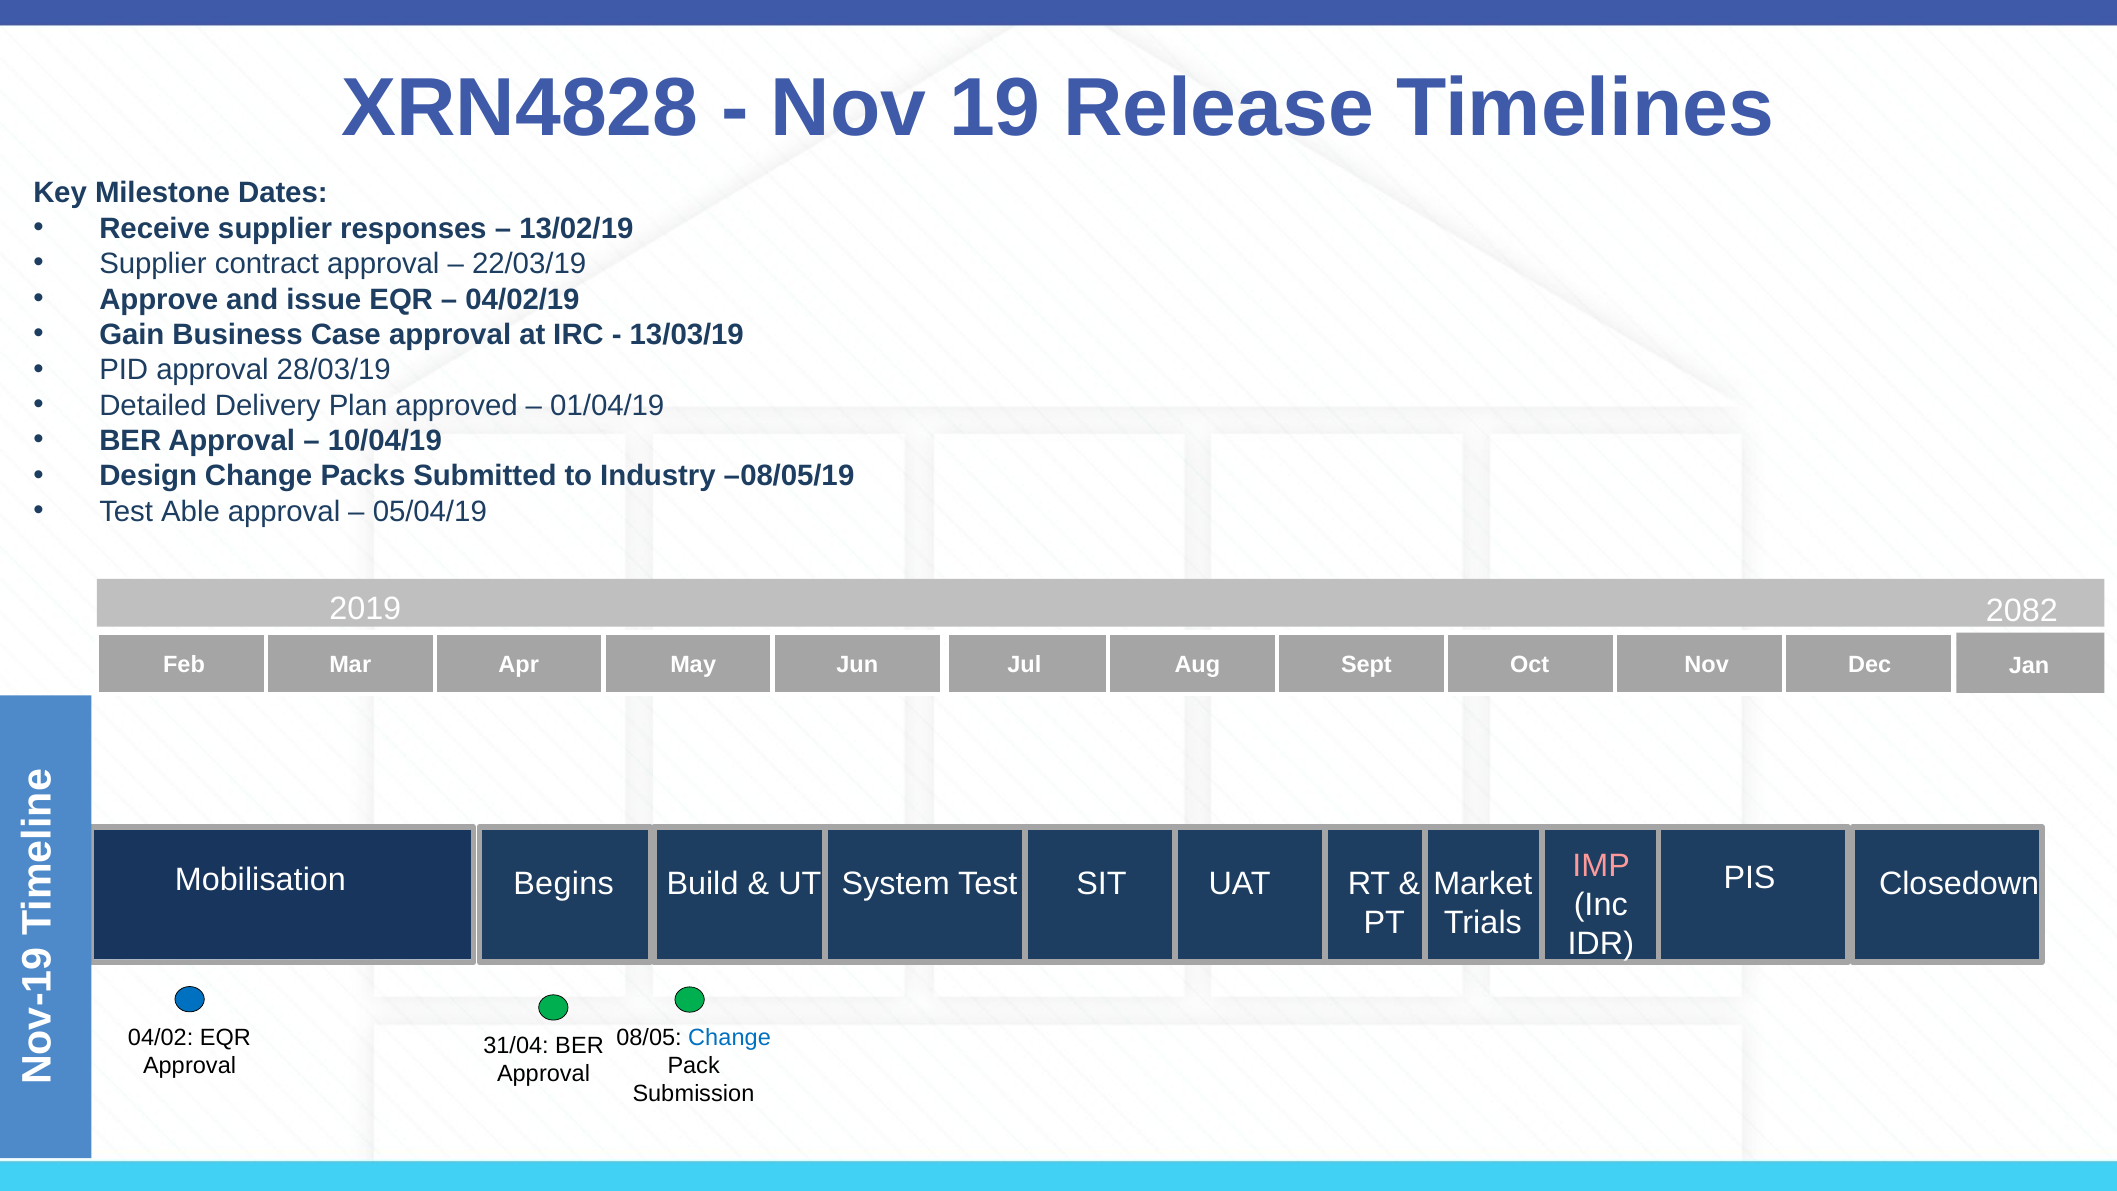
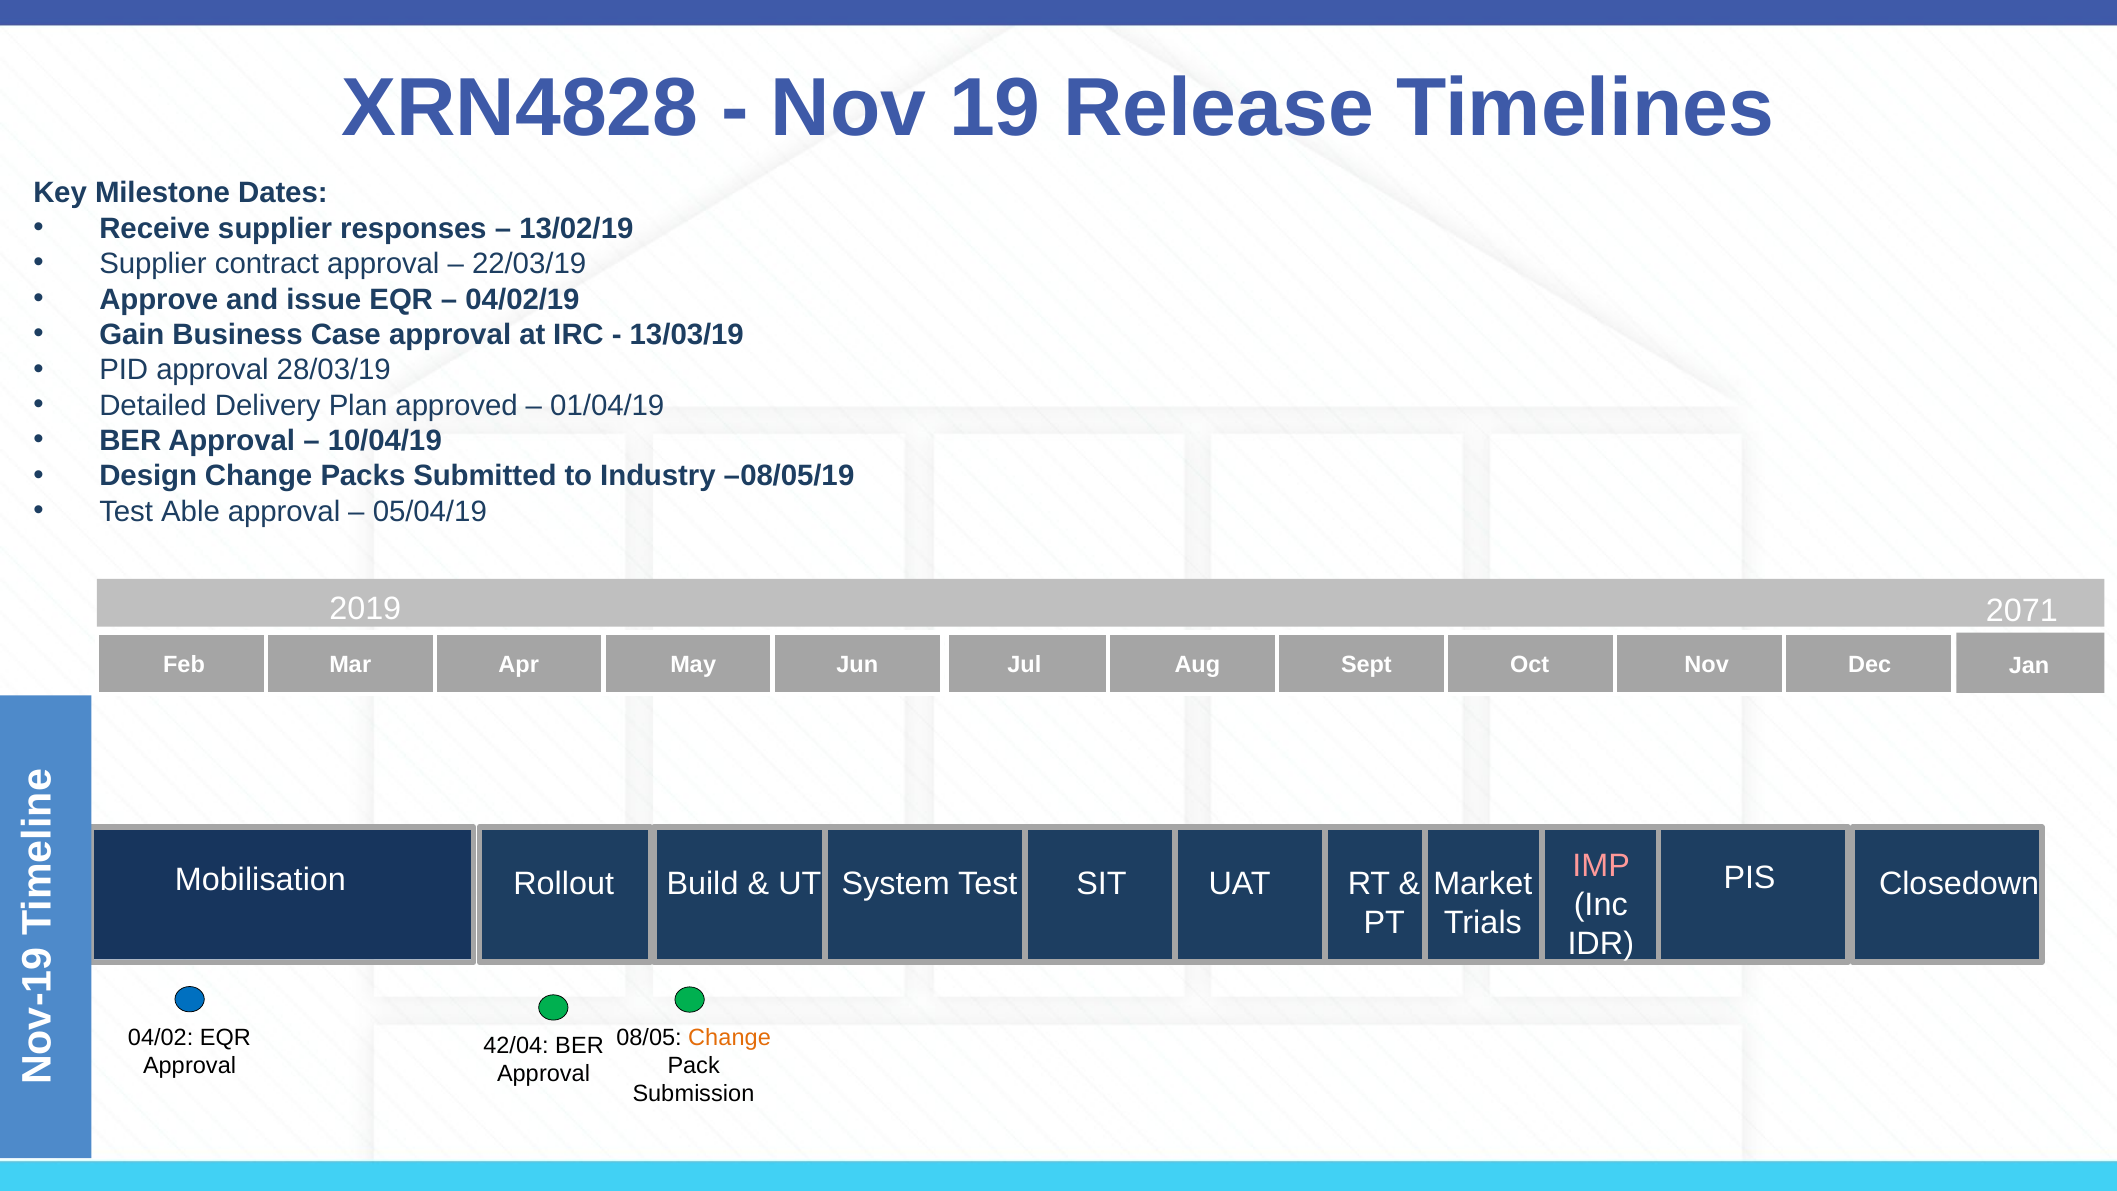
2082: 2082 -> 2071
Begins: Begins -> Rollout
Change at (730, 1037) colour: blue -> orange
31/04: 31/04 -> 42/04
